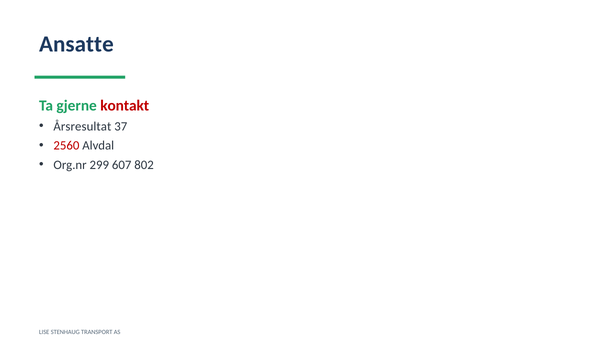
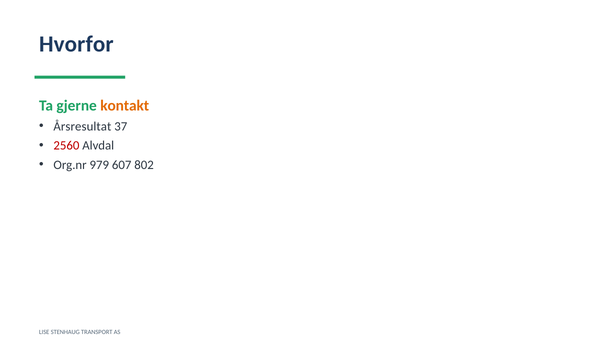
Ansatte: Ansatte -> Hvorfor
kontakt colour: red -> orange
299: 299 -> 979
